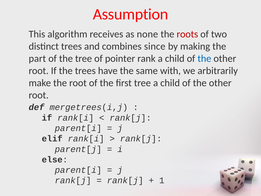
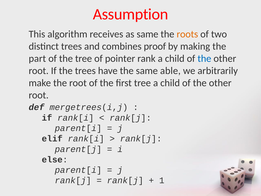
as none: none -> same
roots colour: red -> orange
since: since -> proof
with: with -> able
